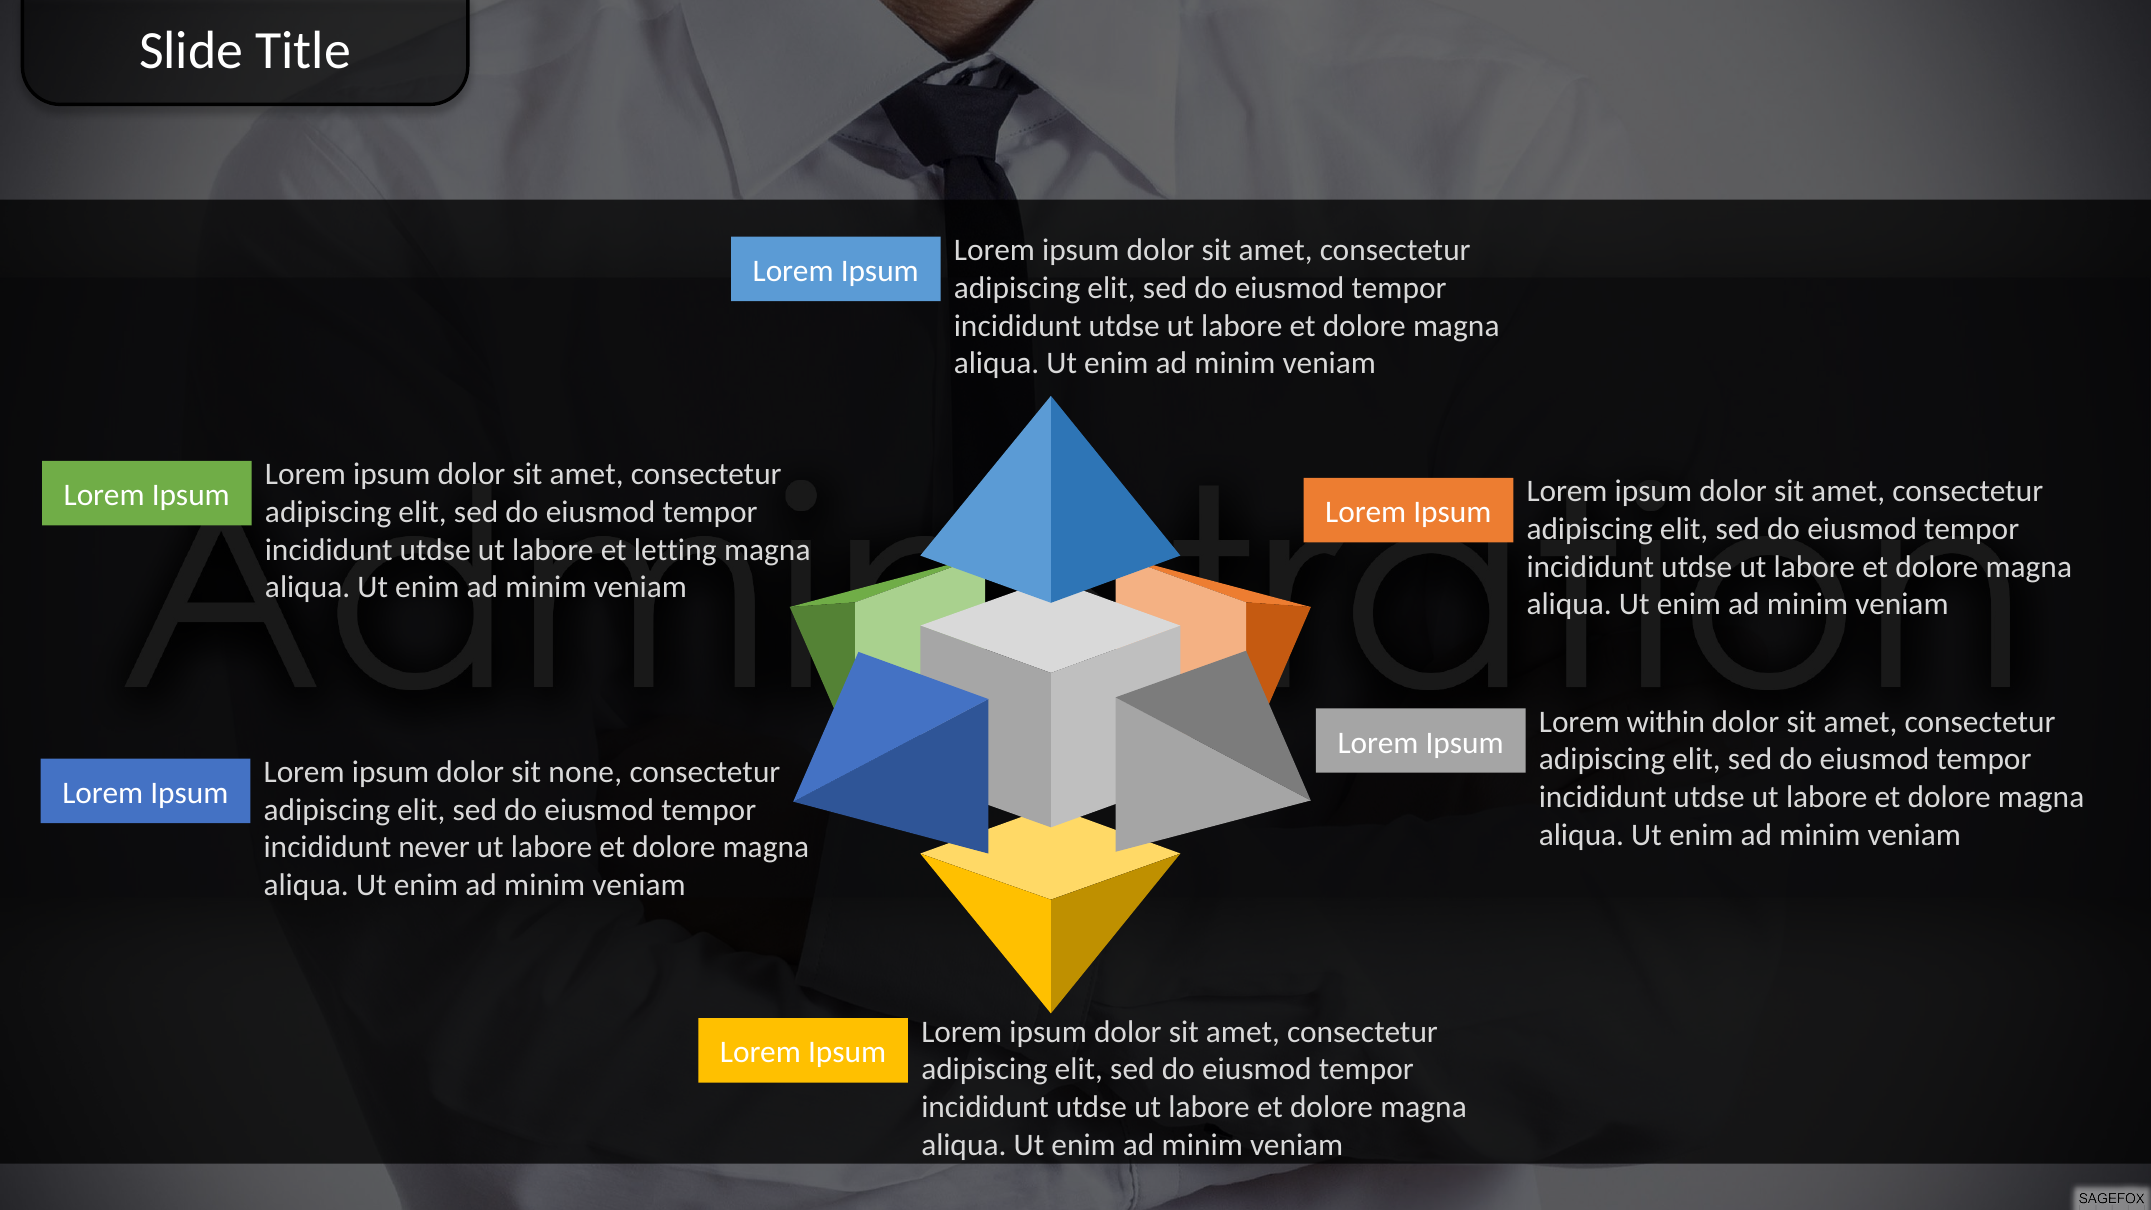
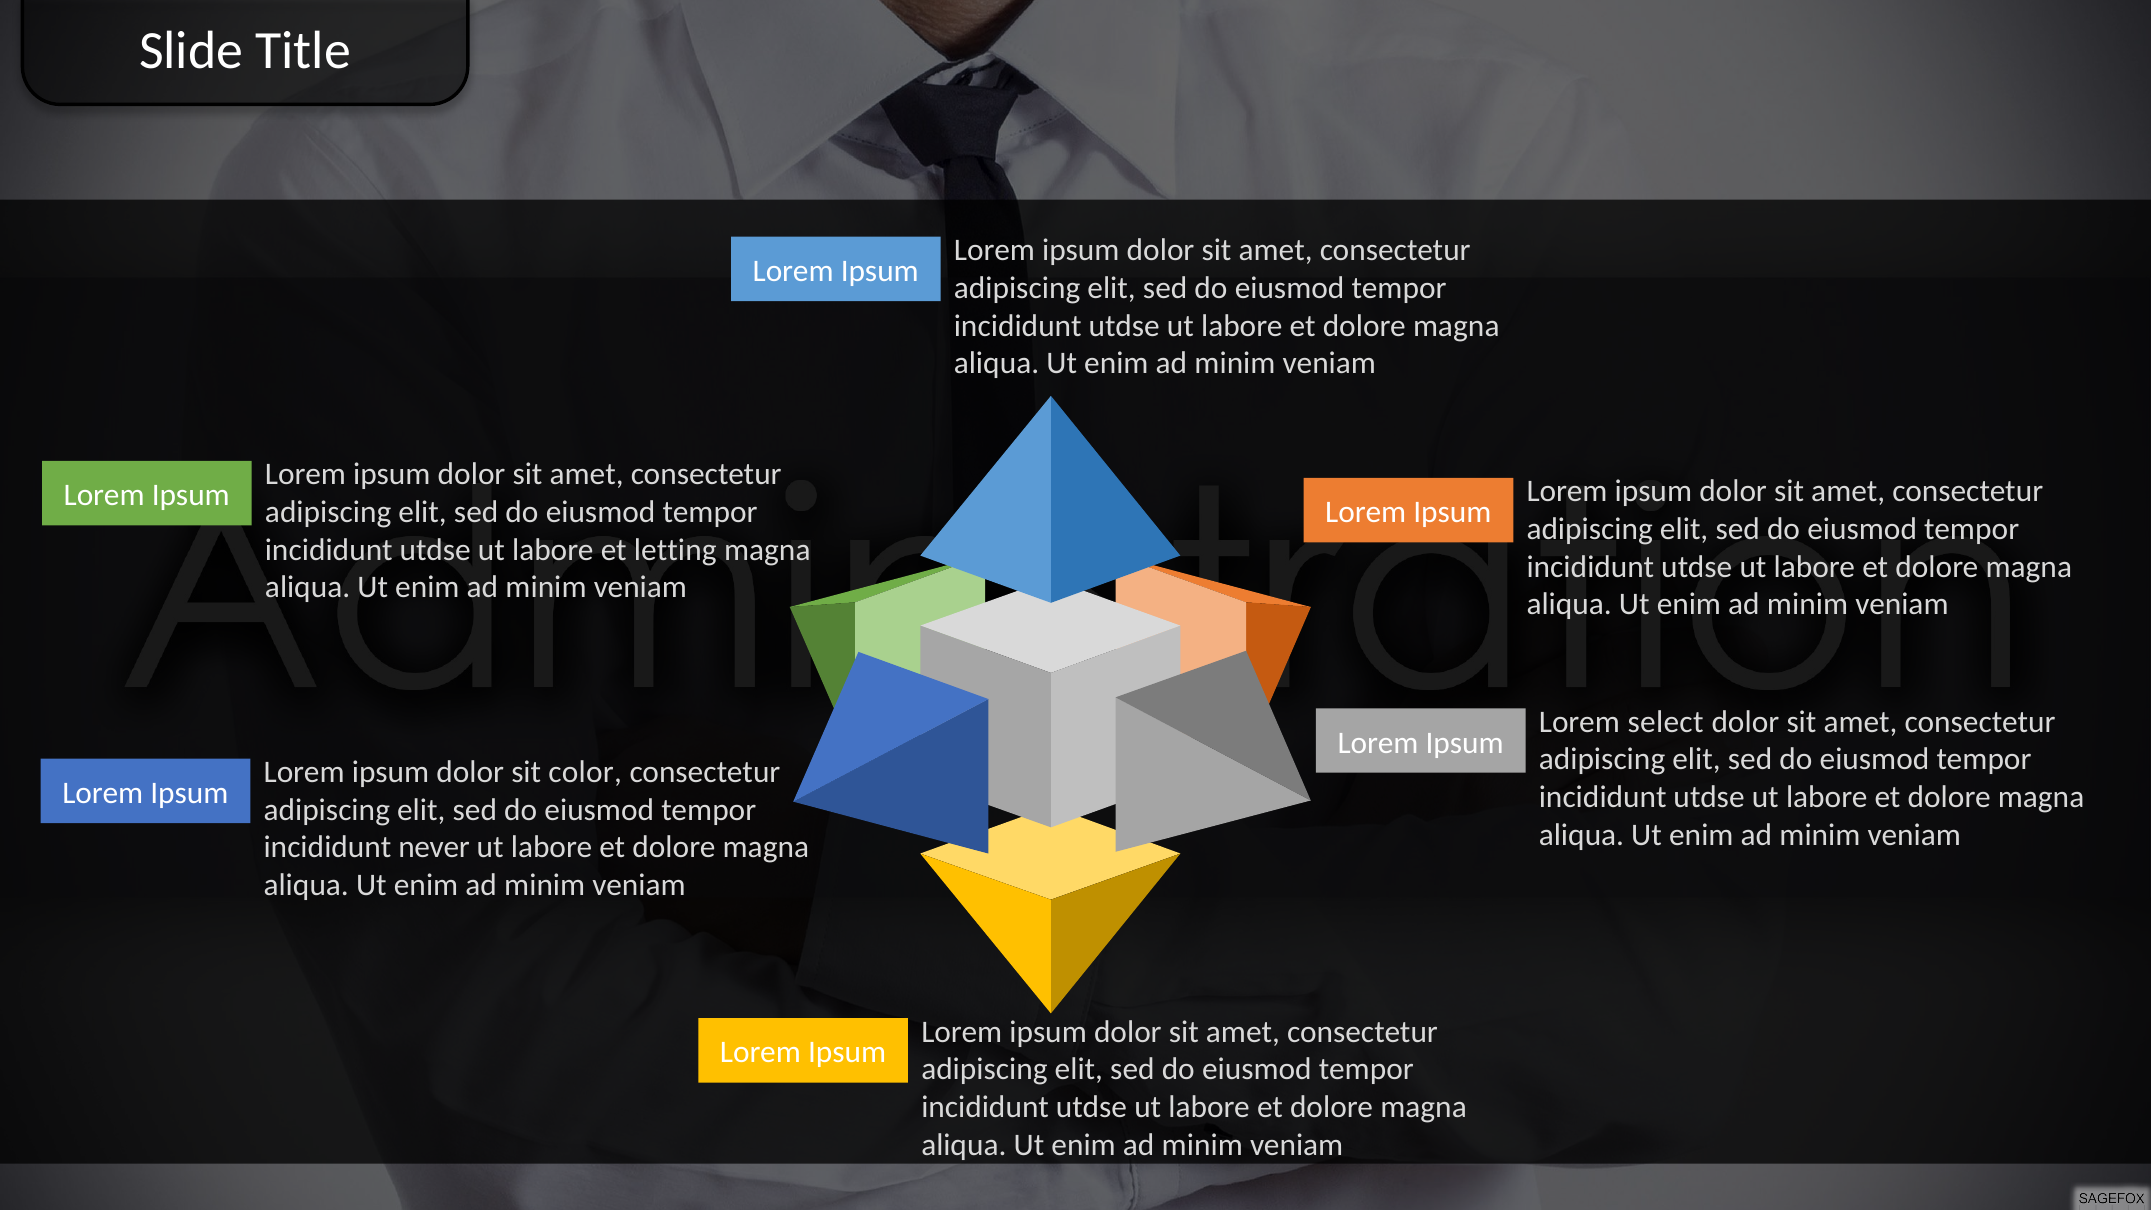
within: within -> select
none: none -> color
